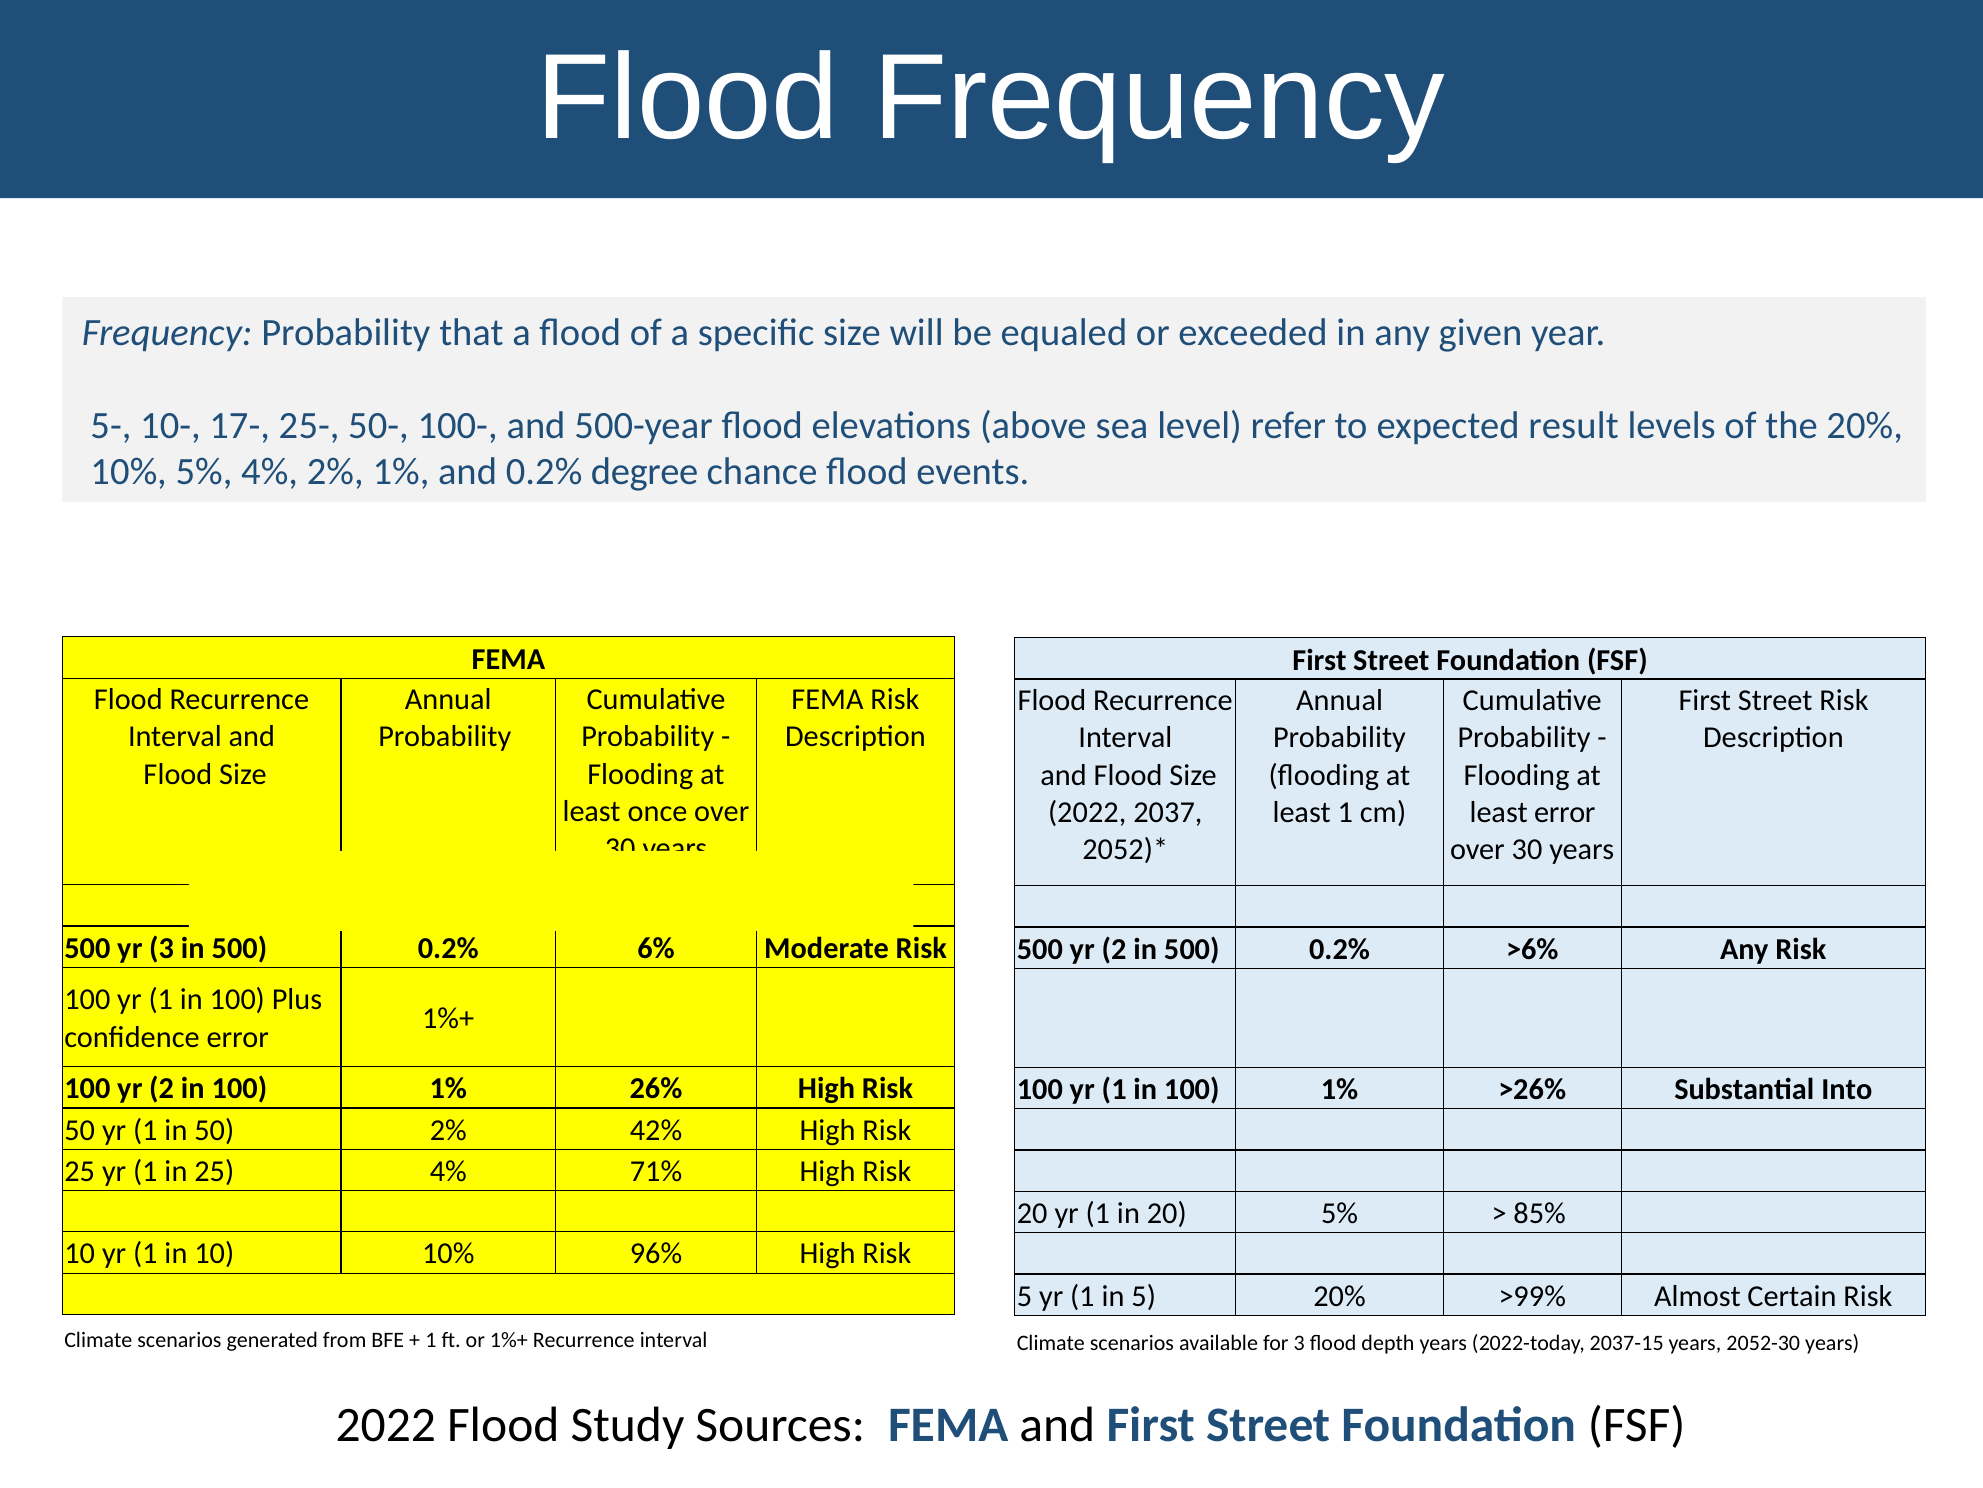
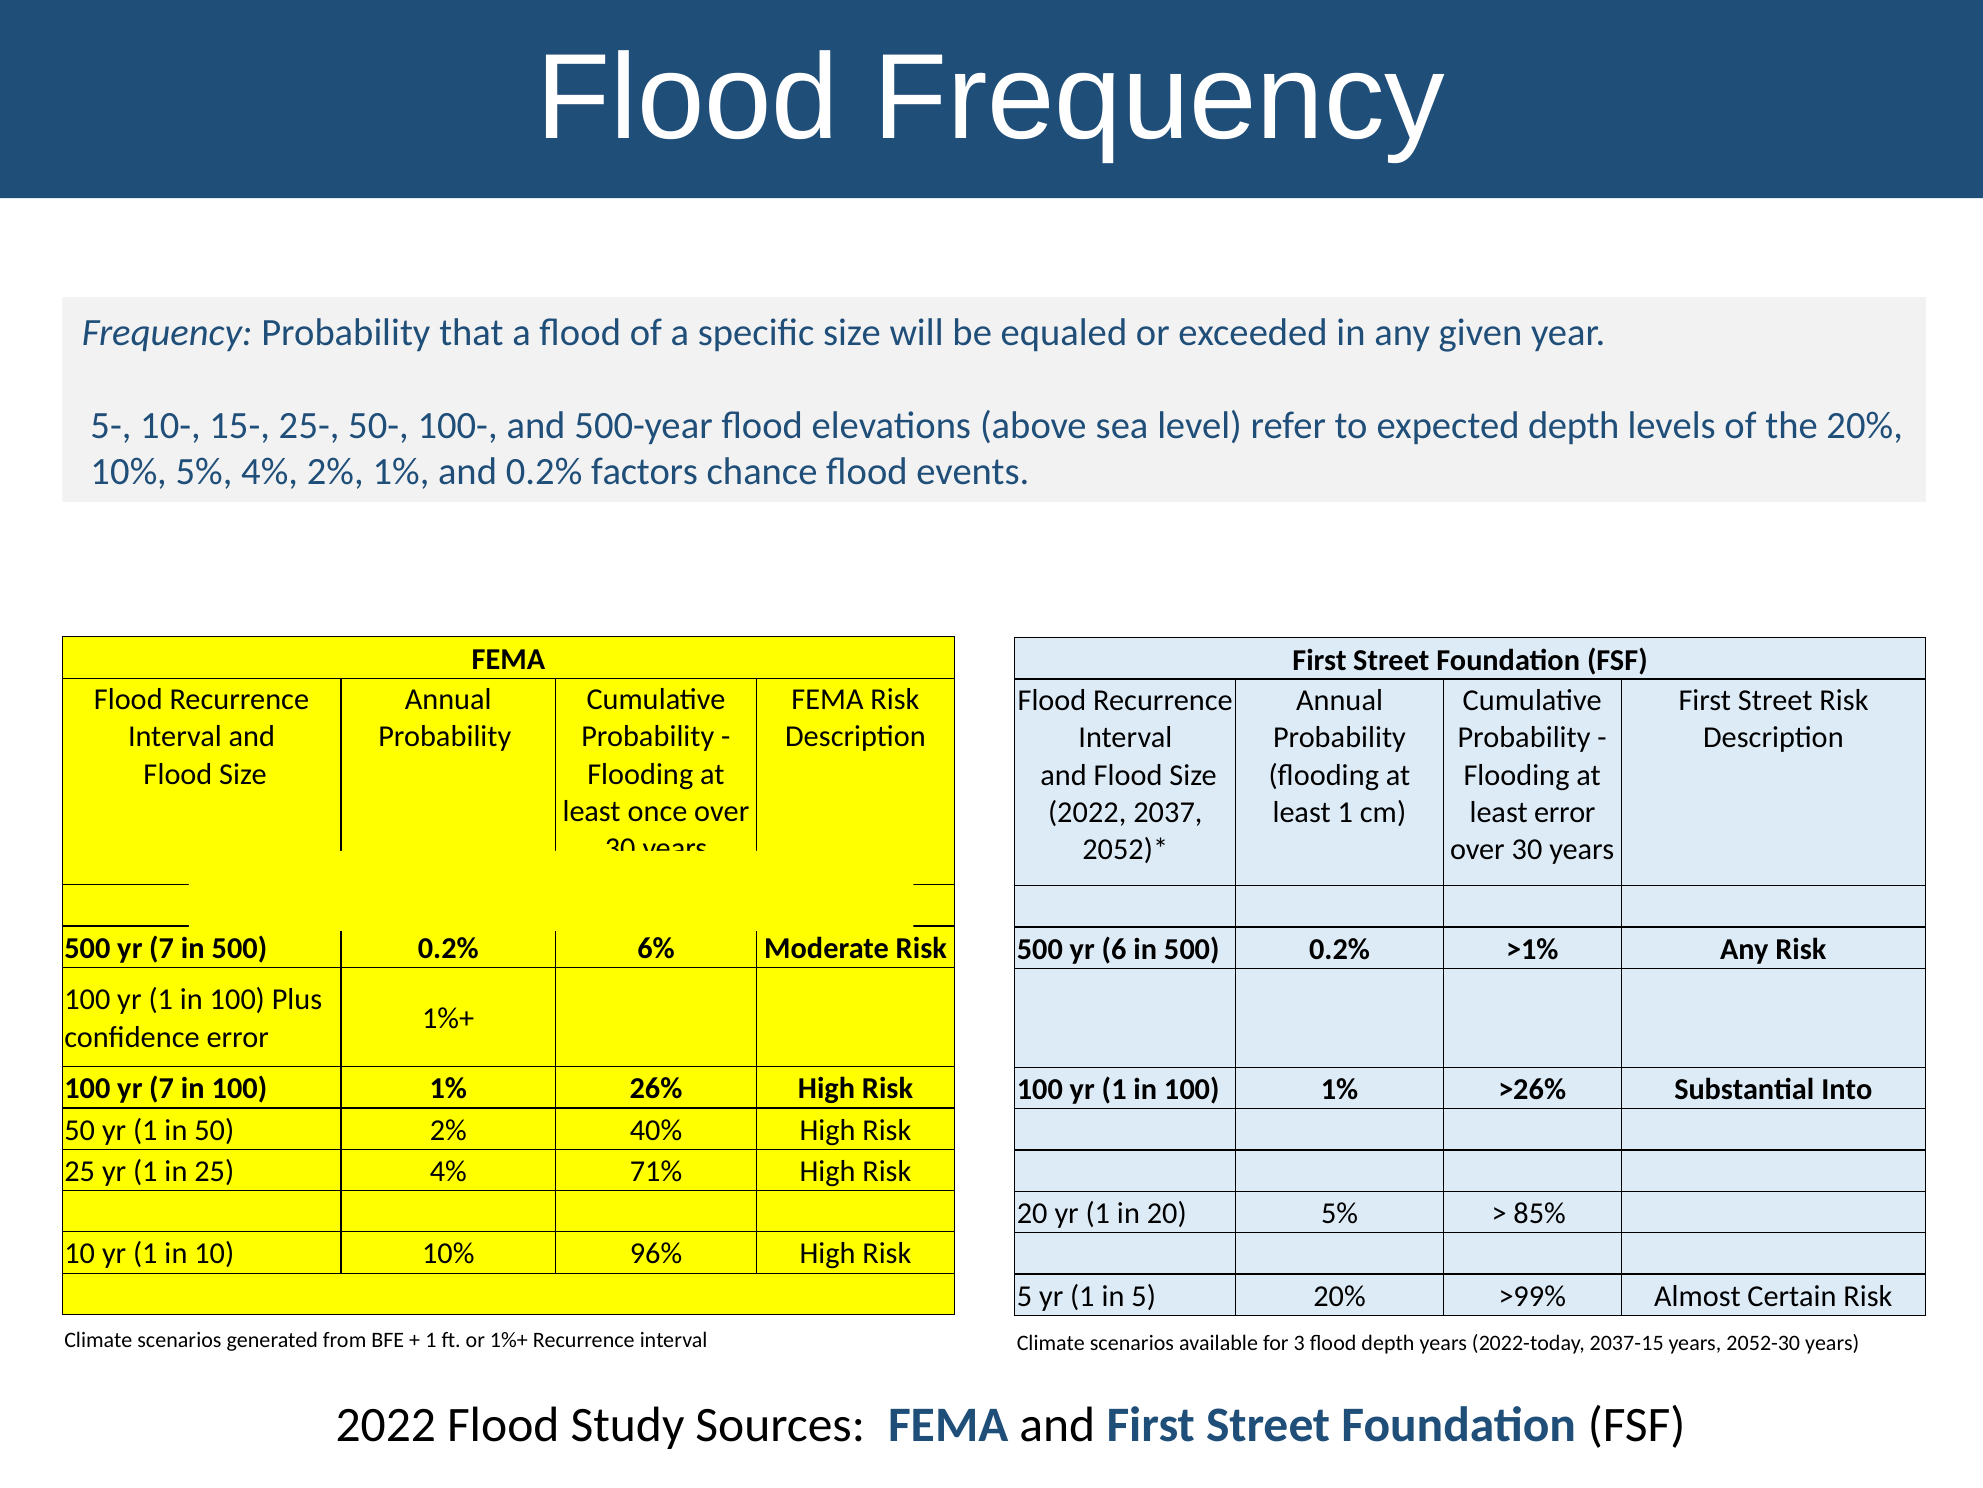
17-: 17- -> 15-
expected result: result -> depth
degree: degree -> factors
500 yr 3: 3 -> 7
500 yr 2: 2 -> 6
>6%: >6% -> >1%
100 yr 2: 2 -> 7
42%: 42% -> 40%
